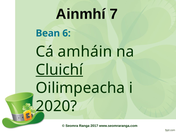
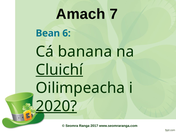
Ainmhí: Ainmhí -> Amach
amháin: amháin -> banana
2020 underline: none -> present
